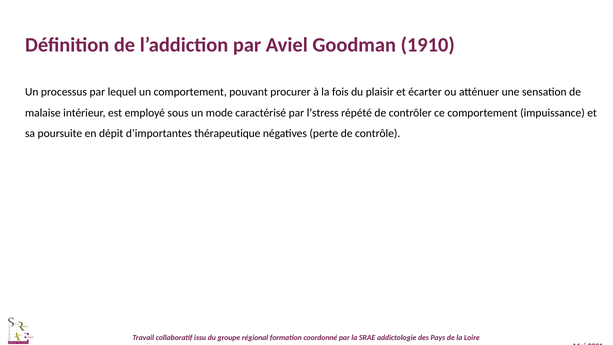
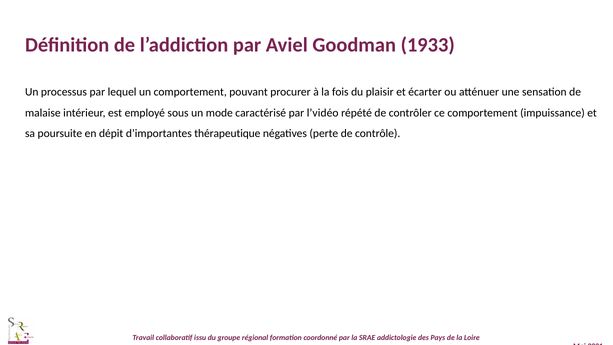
1910: 1910 -> 1933
l’stress: l’stress -> l’vidéo
